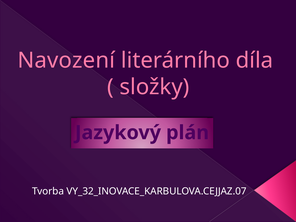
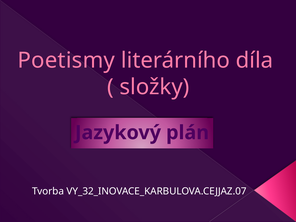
Navození: Navození -> Poetismy
